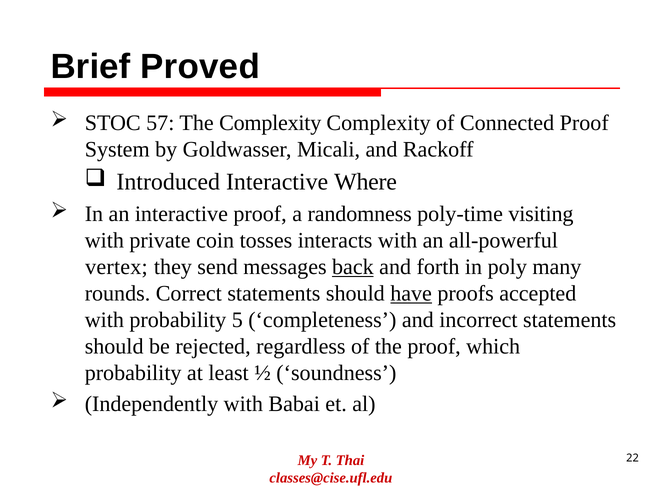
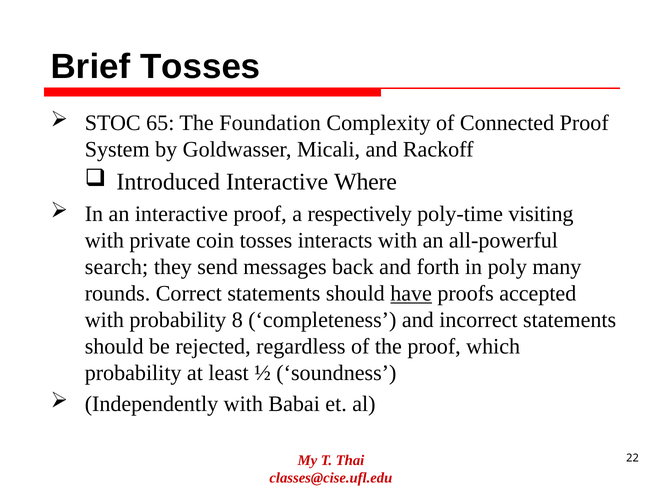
Brief Proved: Proved -> Tosses
57: 57 -> 65
The Complexity: Complexity -> Foundation
randomness: randomness -> respectively
vertex: vertex -> search
back underline: present -> none
5: 5 -> 8
